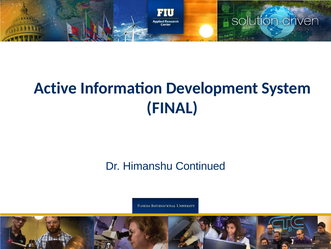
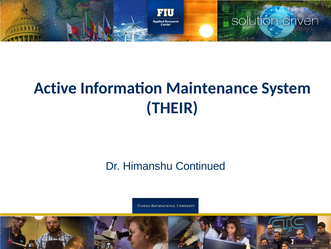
Development: Development -> Maintenance
FINAL: FINAL -> THEIR
